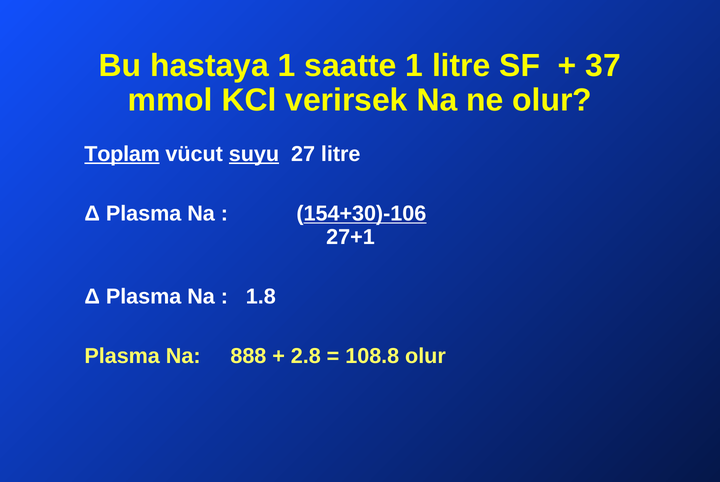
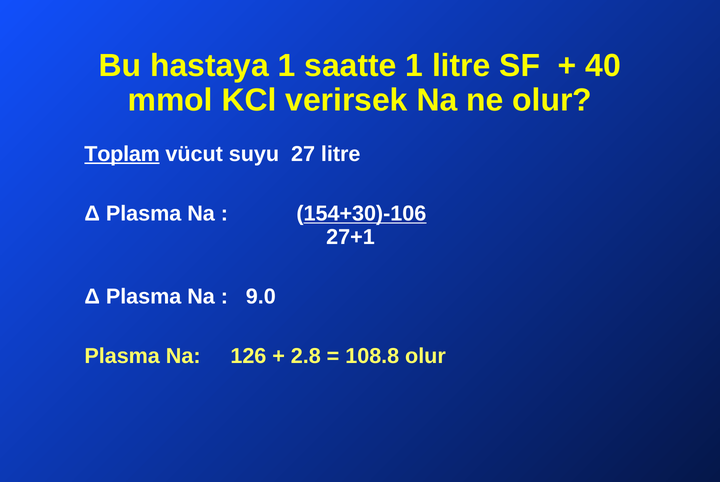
37: 37 -> 40
suyu underline: present -> none
1.8: 1.8 -> 9.0
888: 888 -> 126
